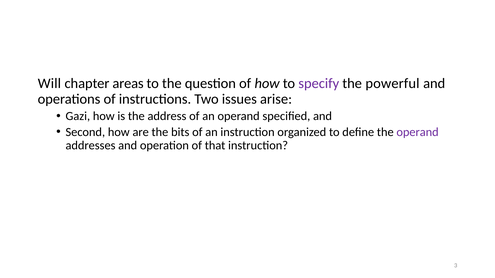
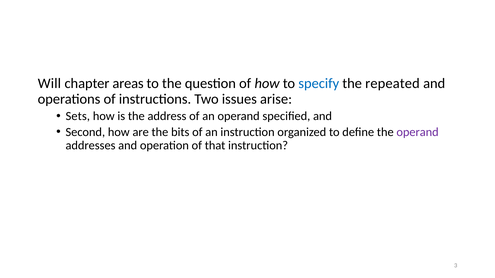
specify colour: purple -> blue
powerful: powerful -> repeated
Gazi: Gazi -> Sets
